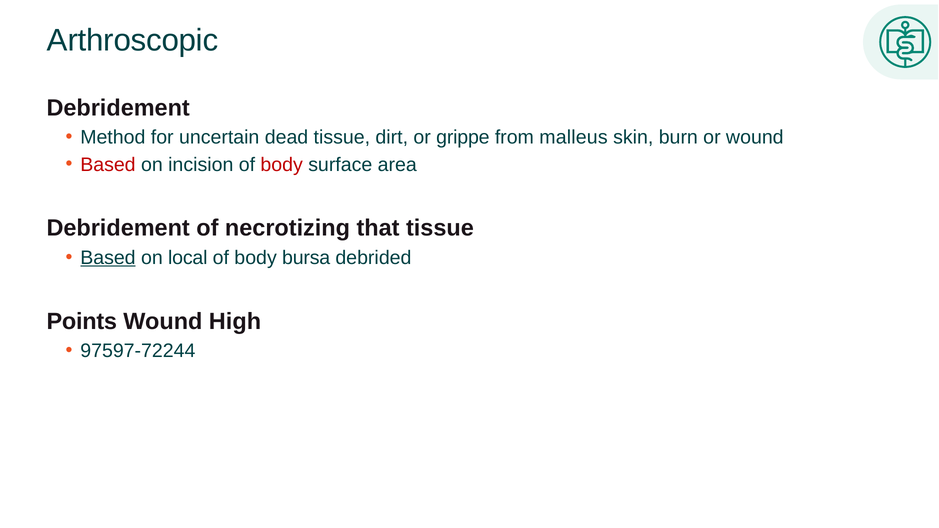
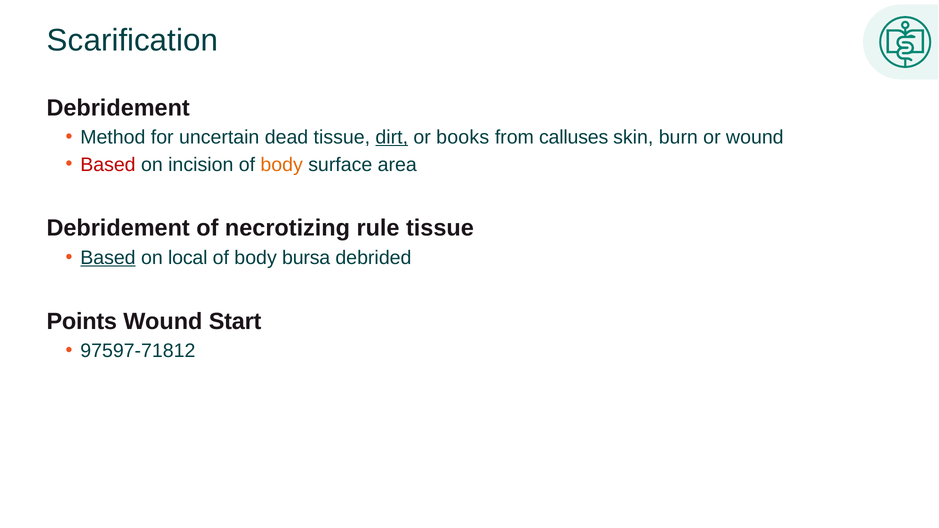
Arthroscopic: Arthroscopic -> Scarification
dirt underline: none -> present
grippe: grippe -> books
malleus: malleus -> calluses
body at (282, 165) colour: red -> orange
that: that -> rule
High: High -> Start
97597-72244: 97597-72244 -> 97597-71812
